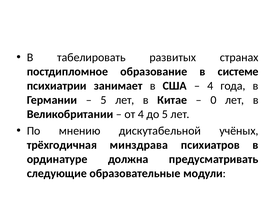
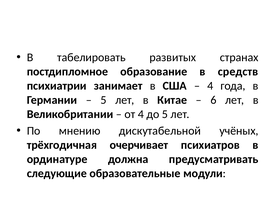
системе: системе -> средств
0: 0 -> 6
минздрава: минздрава -> очерчивает
